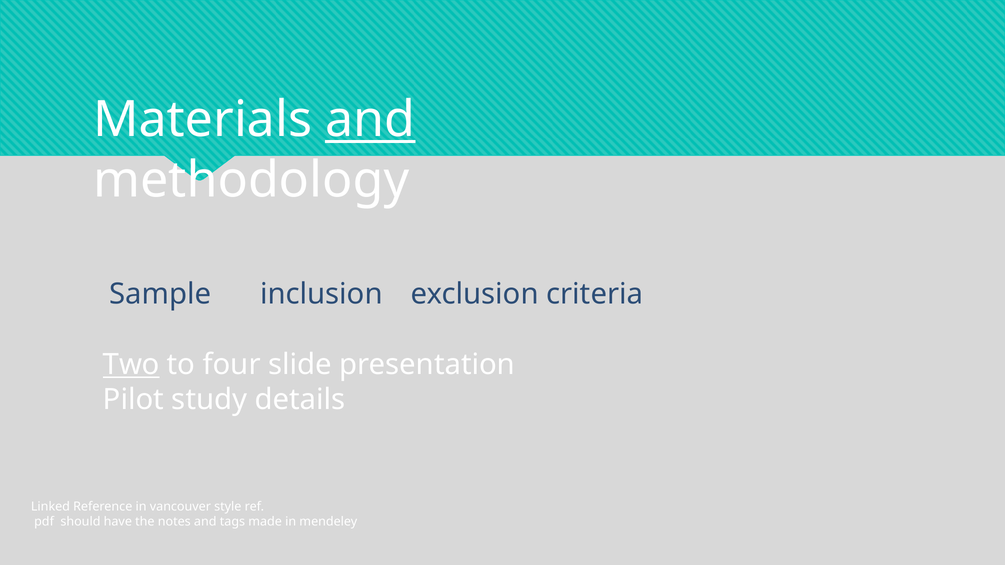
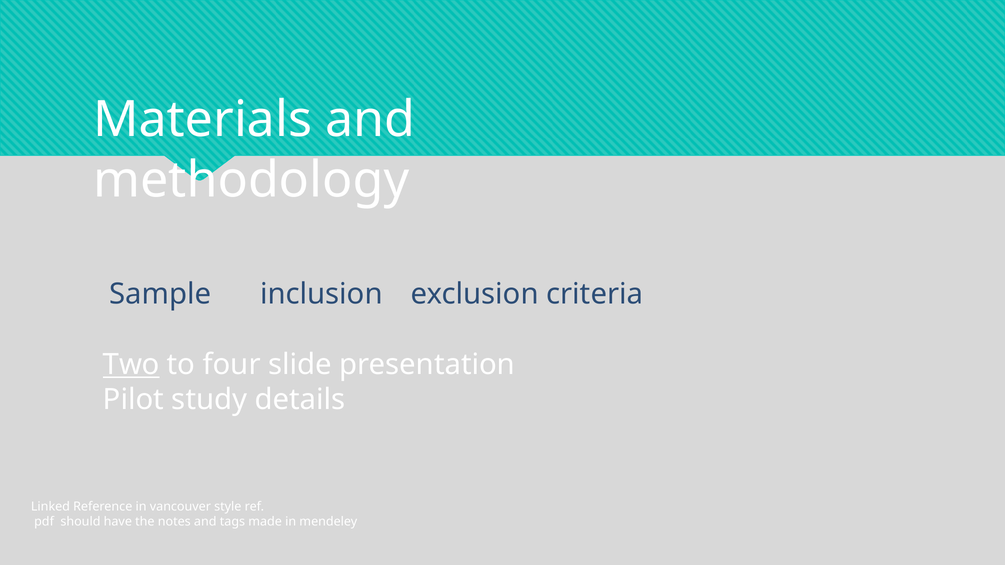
and at (370, 120) underline: present -> none
